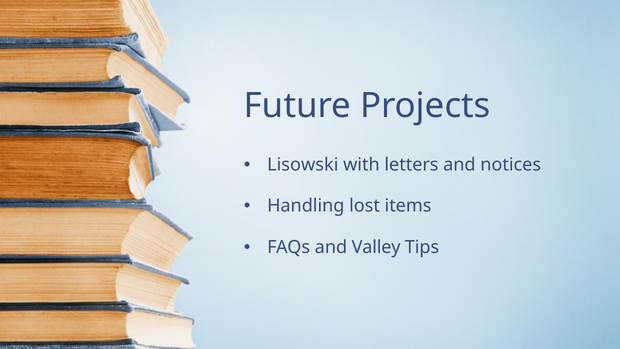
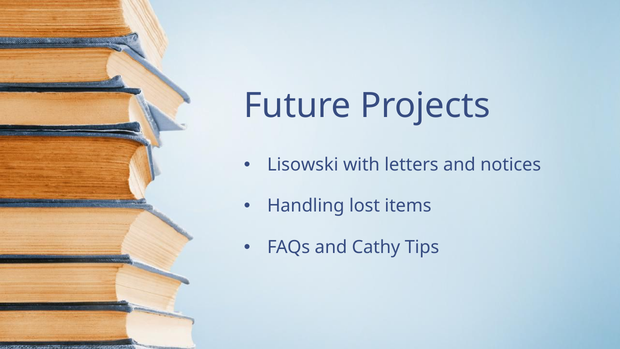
Valley: Valley -> Cathy
